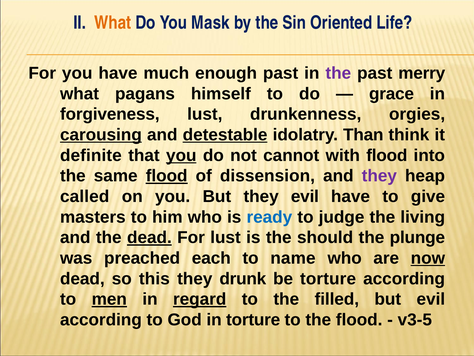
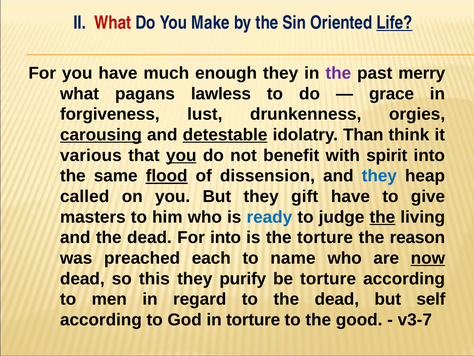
What at (113, 23) colour: orange -> red
Mask: Mask -> Make
Life underline: none -> present
enough past: past -> they
himself: himself -> lawless
definite: definite -> various
cannot: cannot -> benefit
with flood: flood -> spirit
they at (379, 176) colour: purple -> blue
they evil: evil -> gift
the at (382, 217) underline: none -> present
dead at (149, 237) underline: present -> none
For lust: lust -> into
the should: should -> torture
plunge: plunge -> reason
drunk: drunk -> purify
men underline: present -> none
regard underline: present -> none
to the filled: filled -> dead
but evil: evil -> self
the flood: flood -> good
v3-5: v3-5 -> v3-7
